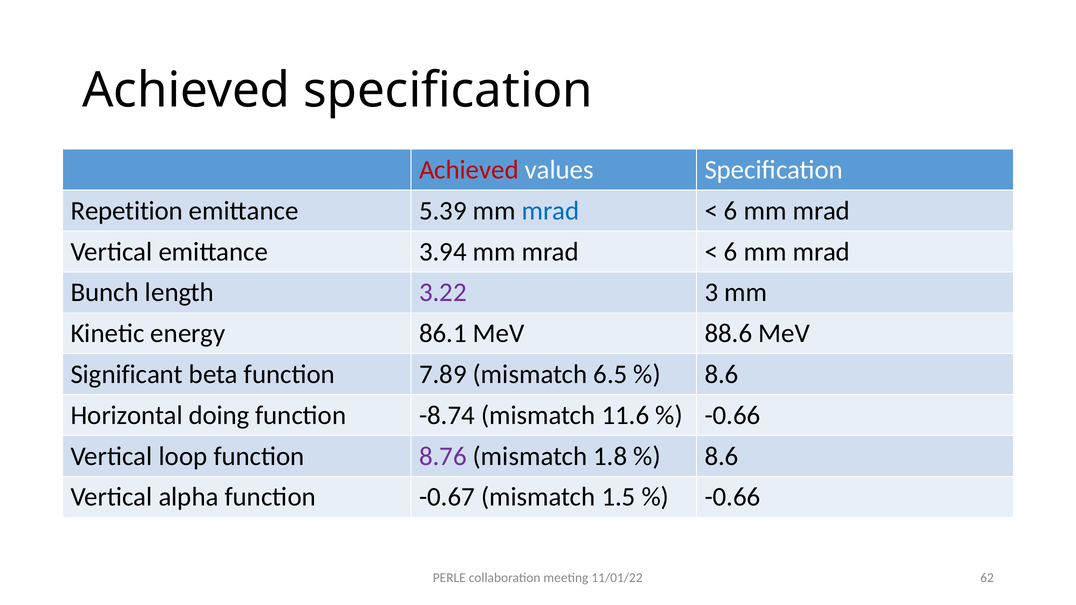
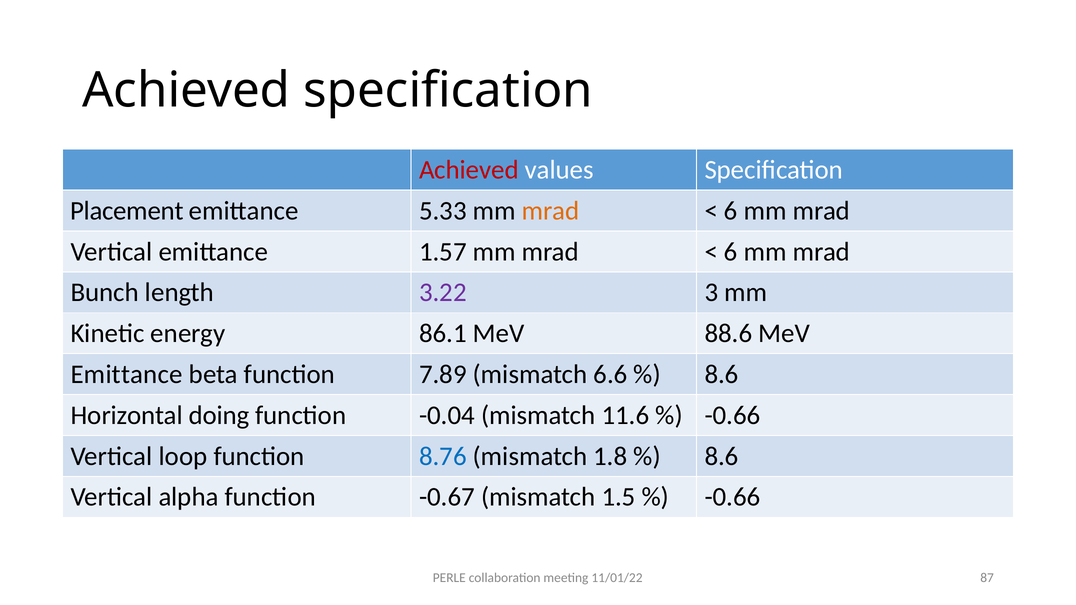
Repetition: Repetition -> Placement
5.39: 5.39 -> 5.33
mrad at (550, 211) colour: blue -> orange
3.94: 3.94 -> 1.57
Significant at (127, 375): Significant -> Emittance
6.5: 6.5 -> 6.6
-8.74: -8.74 -> -0.04
8.76 colour: purple -> blue
62: 62 -> 87
